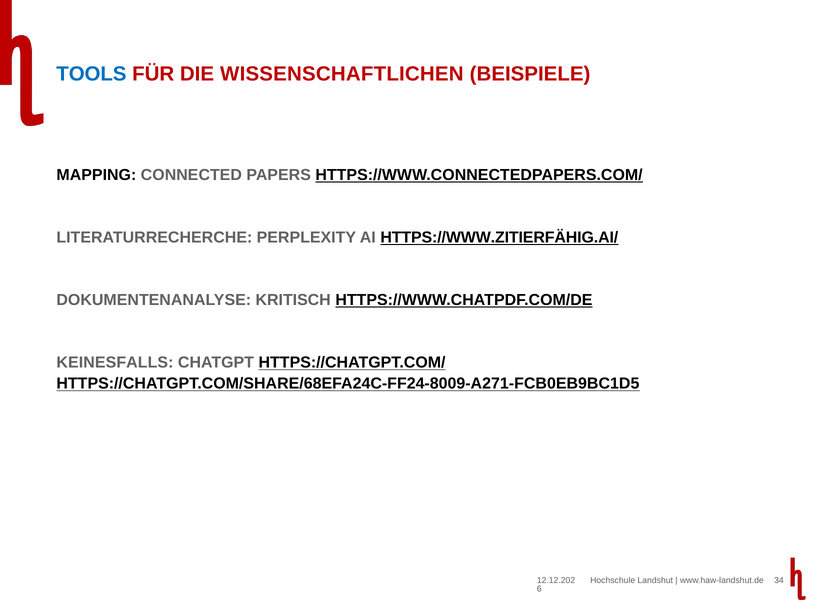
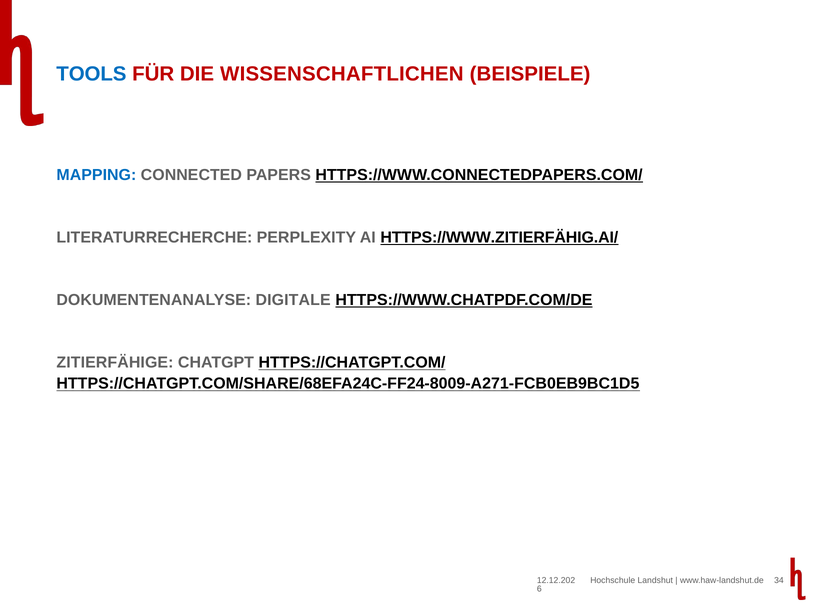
MAPPING colour: black -> blue
KRITISCH: KRITISCH -> DIGITALE
KEINESFALLS: KEINESFALLS -> ZITIERFÄHIGE
